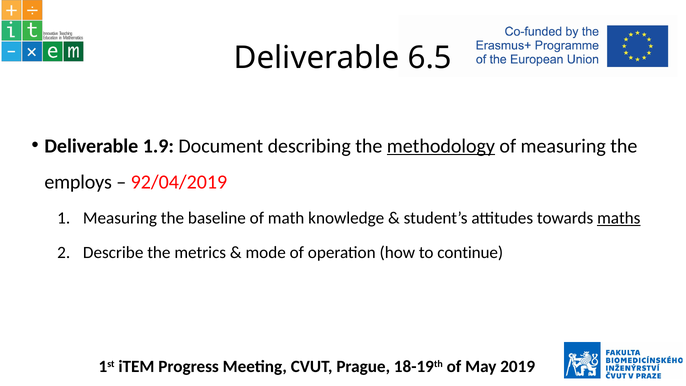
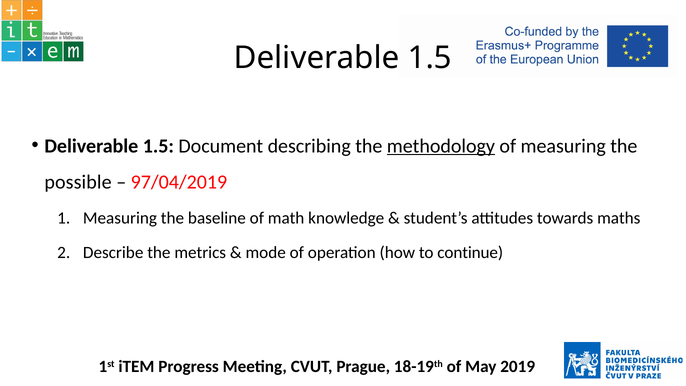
6.5 at (430, 58): 6.5 -> 1.5
1.9 at (158, 146): 1.9 -> 1.5
employs: employs -> possible
92/04/2019: 92/04/2019 -> 97/04/2019
maths underline: present -> none
